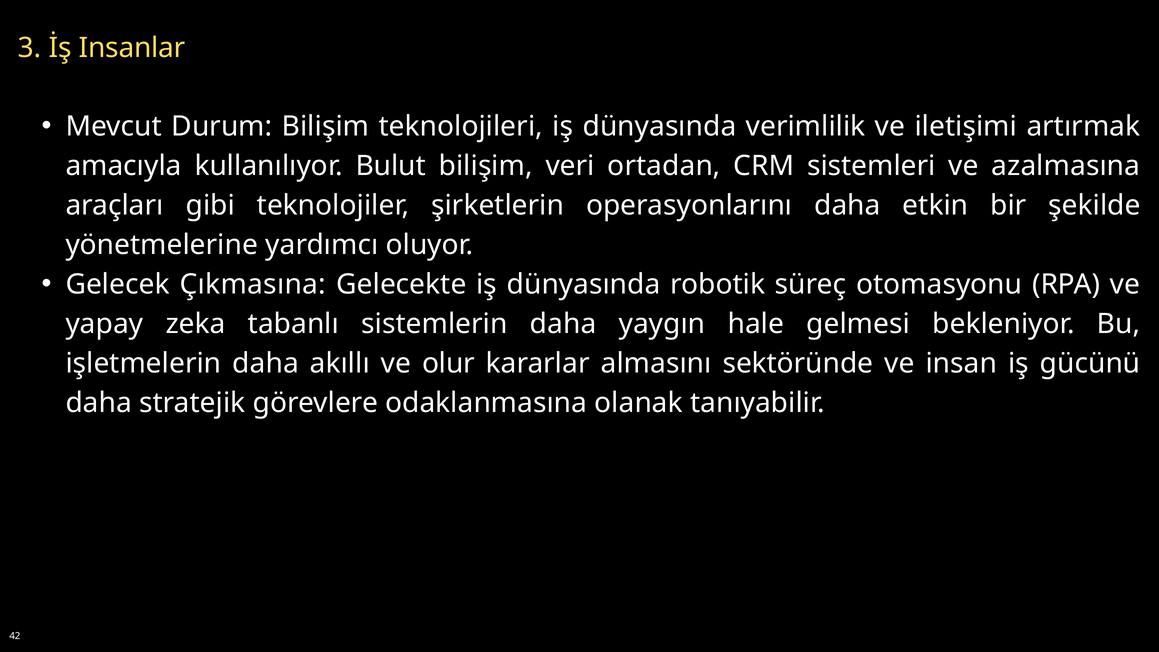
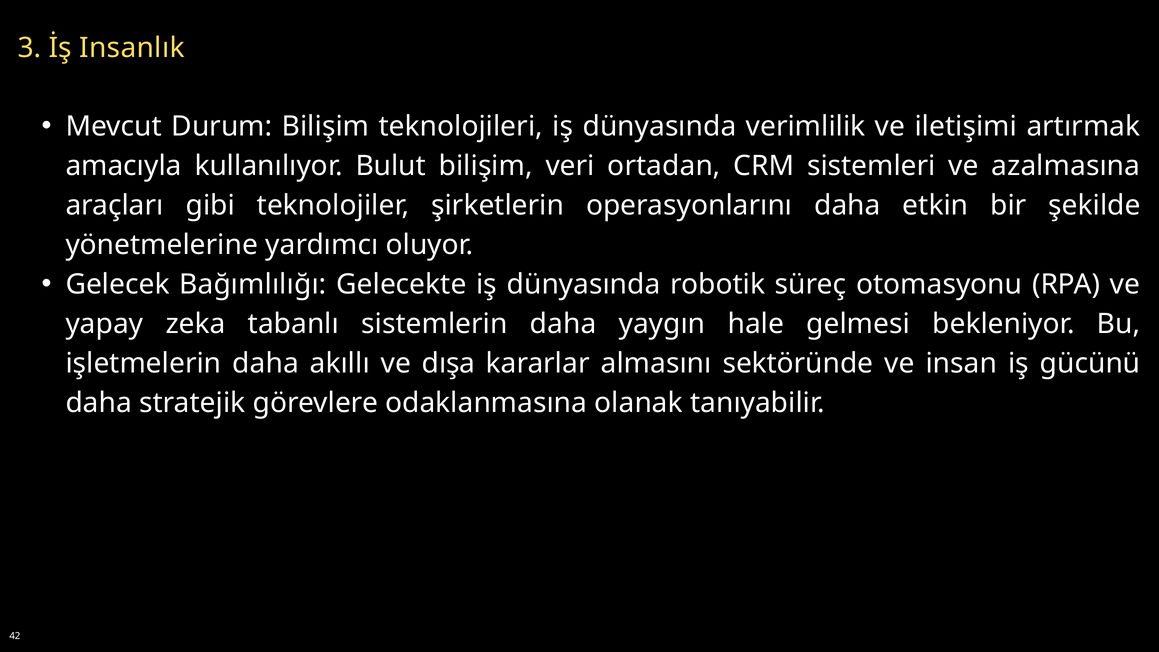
Insanlar: Insanlar -> Insanlık
Çıkmasına: Çıkmasına -> Bağımlılığı
olur: olur -> dışa
